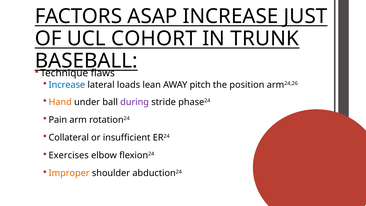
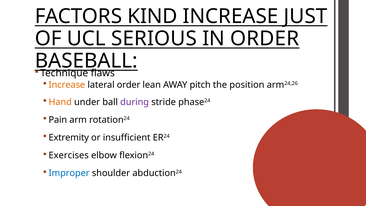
ASAP: ASAP -> KIND
COHORT: COHORT -> SERIOUS
IN TRUNK: TRUNK -> ORDER
Increase at (67, 85) colour: blue -> orange
lateral loads: loads -> order
Collateral: Collateral -> Extremity
Improper colour: orange -> blue
